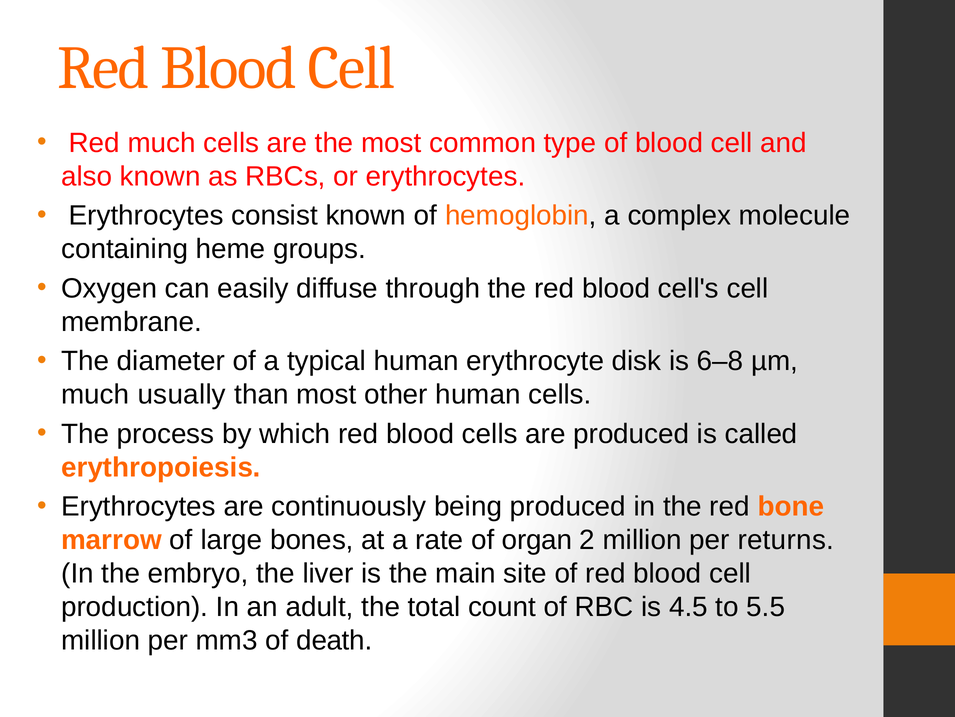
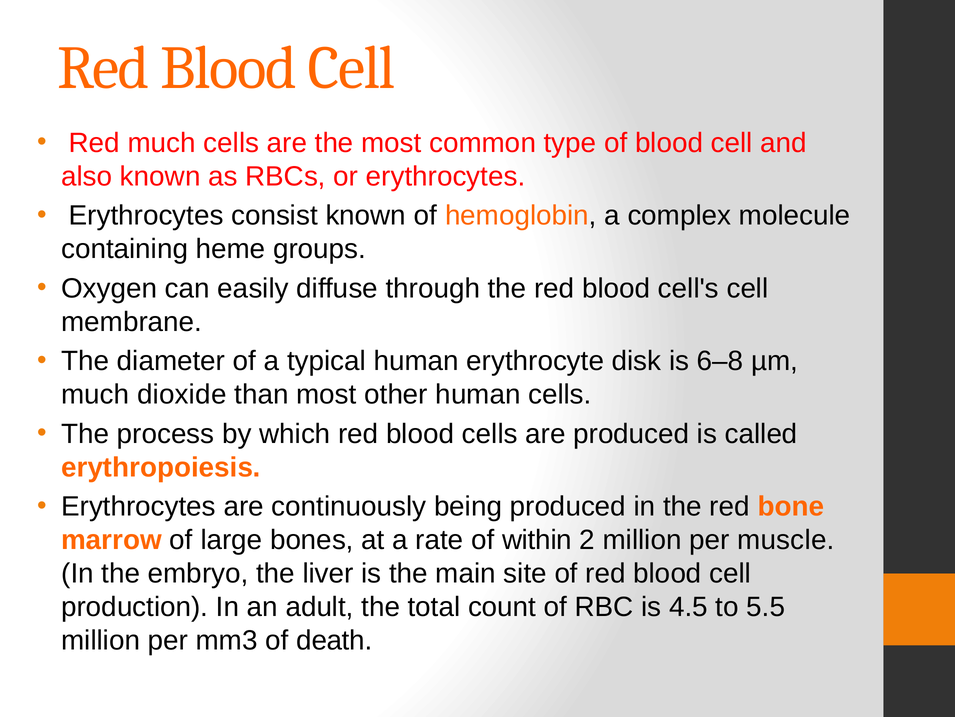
usually: usually -> dioxide
organ: organ -> within
returns: returns -> muscle
